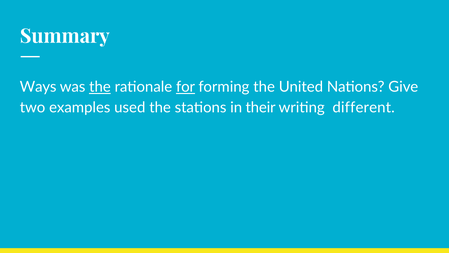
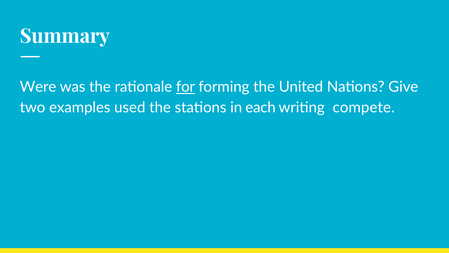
Ways: Ways -> Were
the at (100, 87) underline: present -> none
their: their -> each
different: different -> compete
